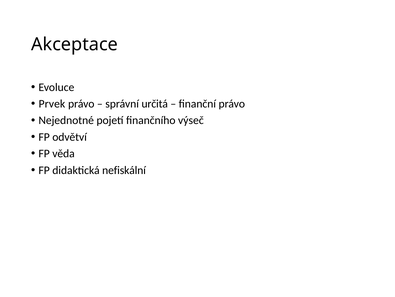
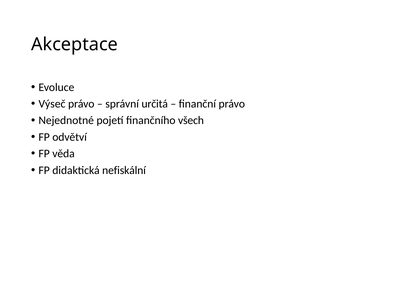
Prvek: Prvek -> Výseč
výseč: výseč -> všech
